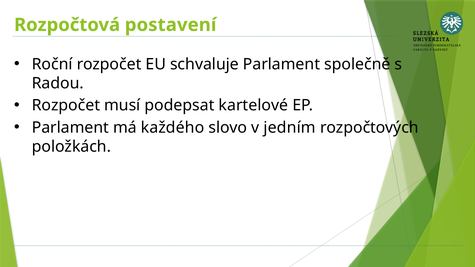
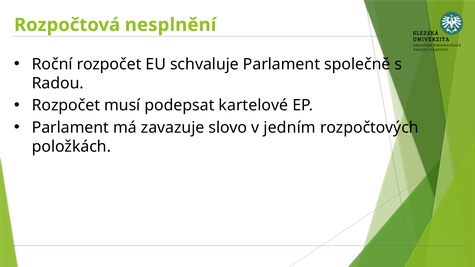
postavení: postavení -> nesplnění
každého: každého -> zavazuje
